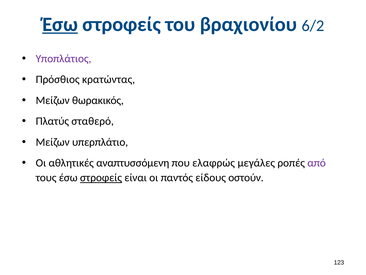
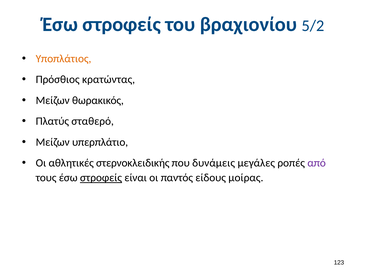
Έσω at (60, 24) underline: present -> none
6/2: 6/2 -> 5/2
Υποπλάτιος colour: purple -> orange
αναπτυσσόμενη: αναπτυσσόμενη -> στερνοκλειδικής
ελαφρώς: ελαφρώς -> δυνάμεις
οστούν: οστούν -> μοίρας
